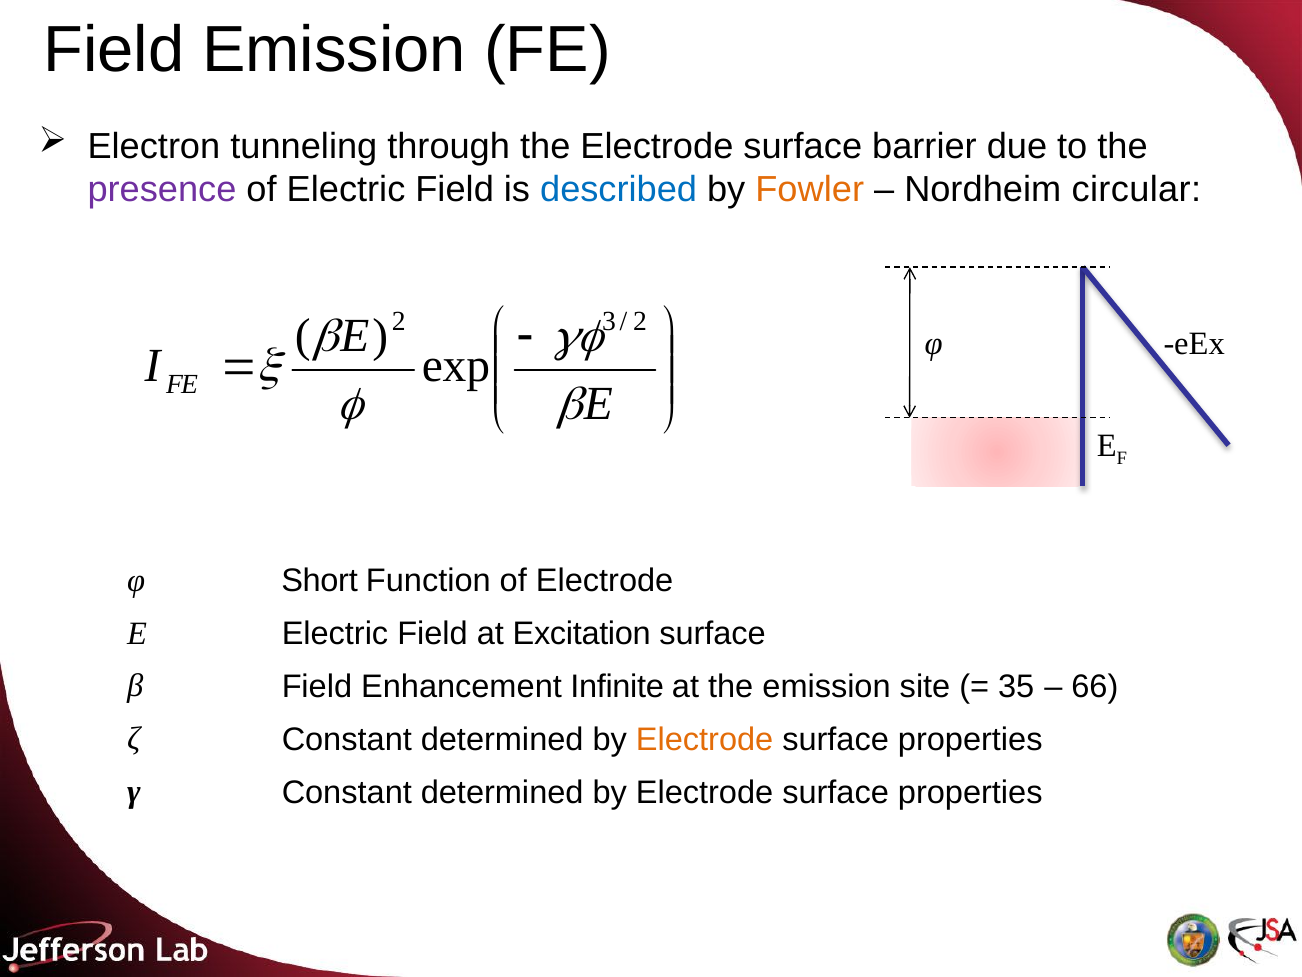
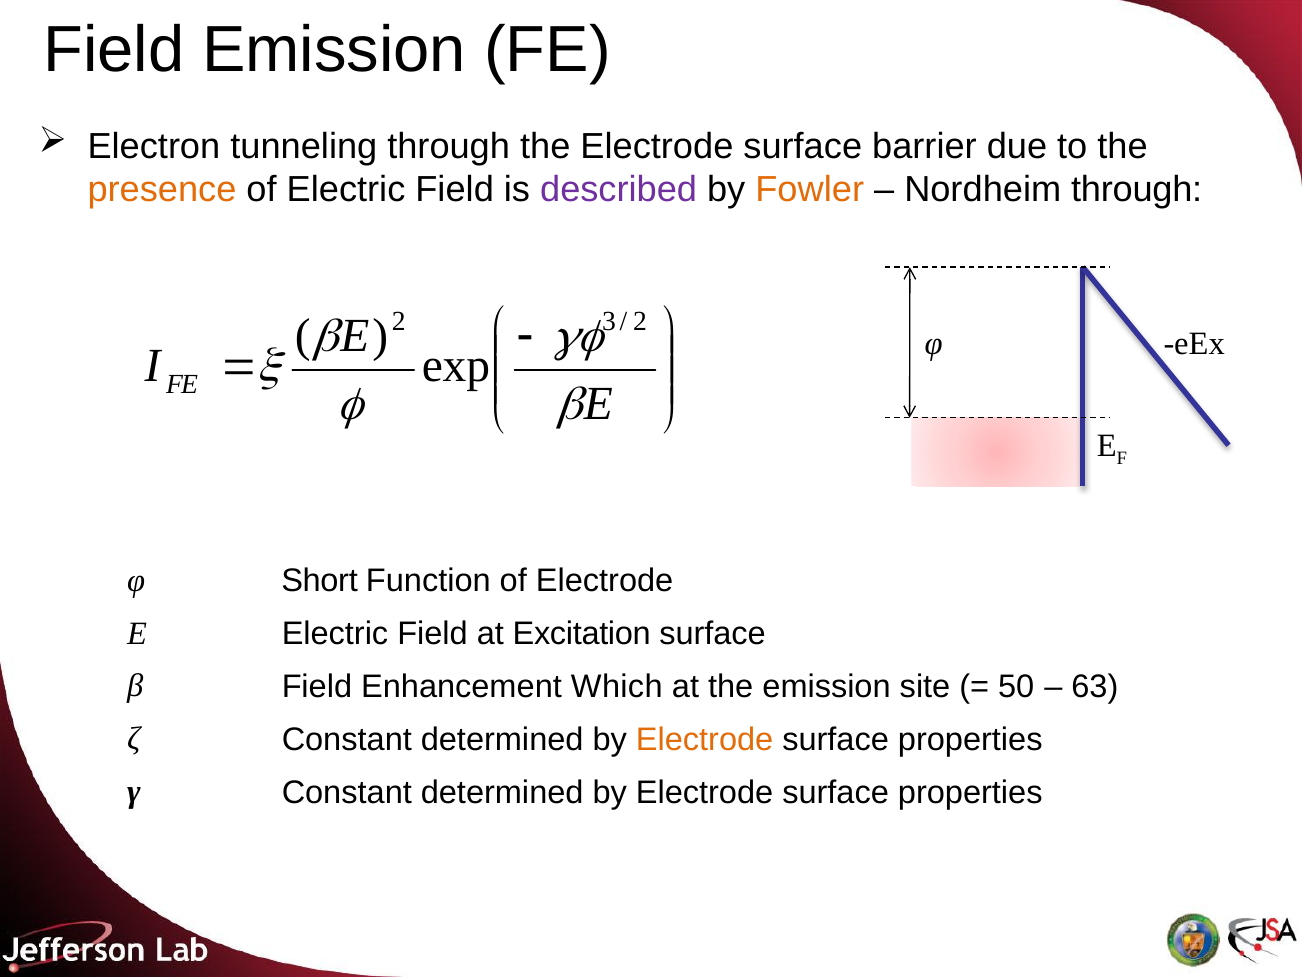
presence colour: purple -> orange
described colour: blue -> purple
Nordheim circular: circular -> through
Infinite: Infinite -> Which
35: 35 -> 50
66: 66 -> 63
